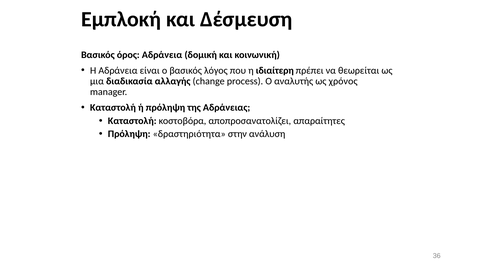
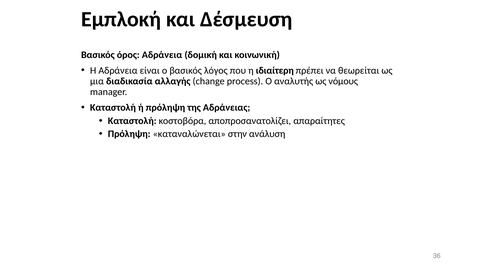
χρόνος: χρόνος -> νόμους
δραστηριότητα: δραστηριότητα -> καταναλώνεται
